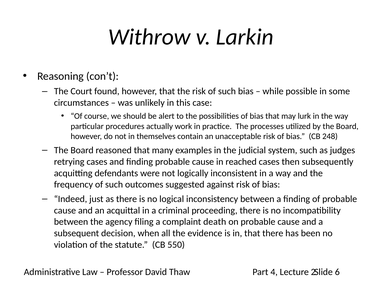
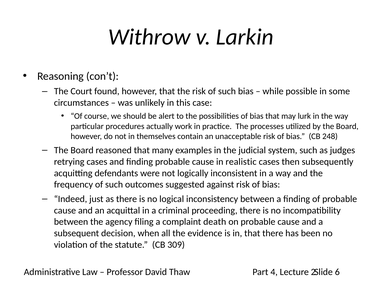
reached: reached -> realistic
550: 550 -> 309
